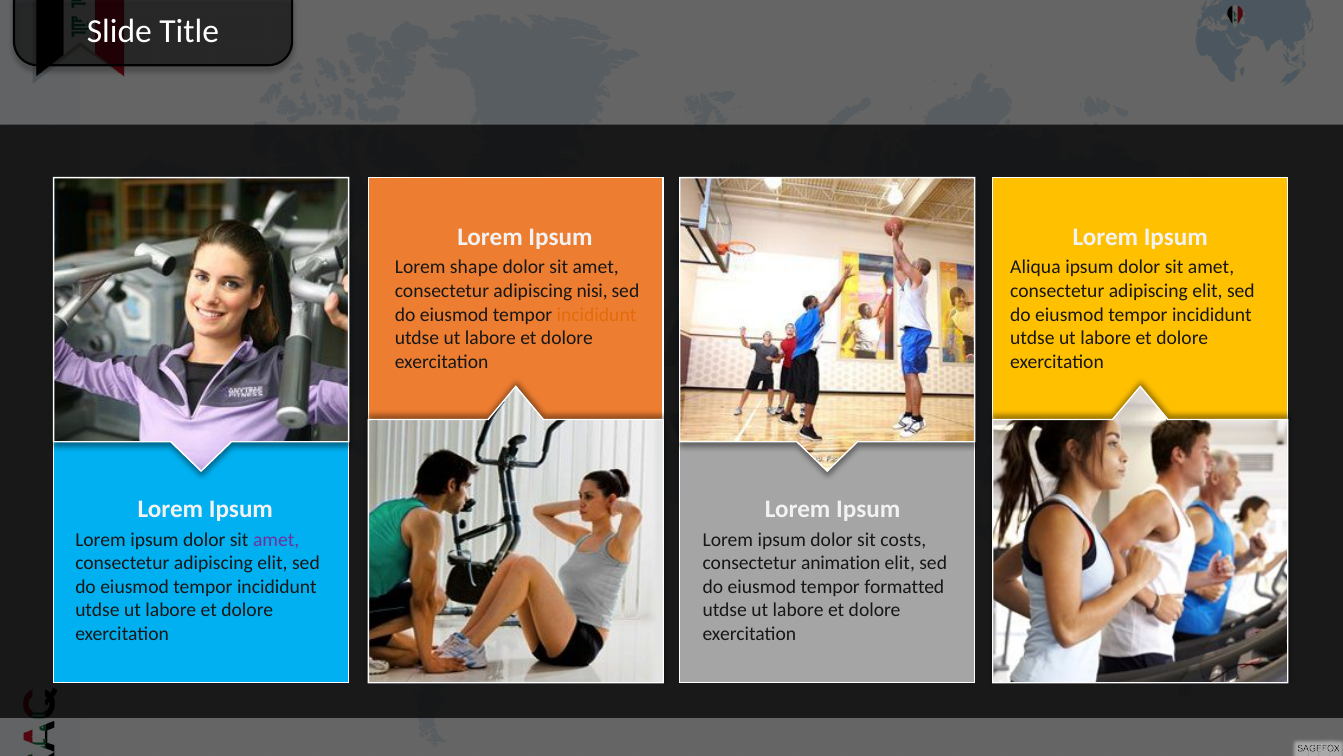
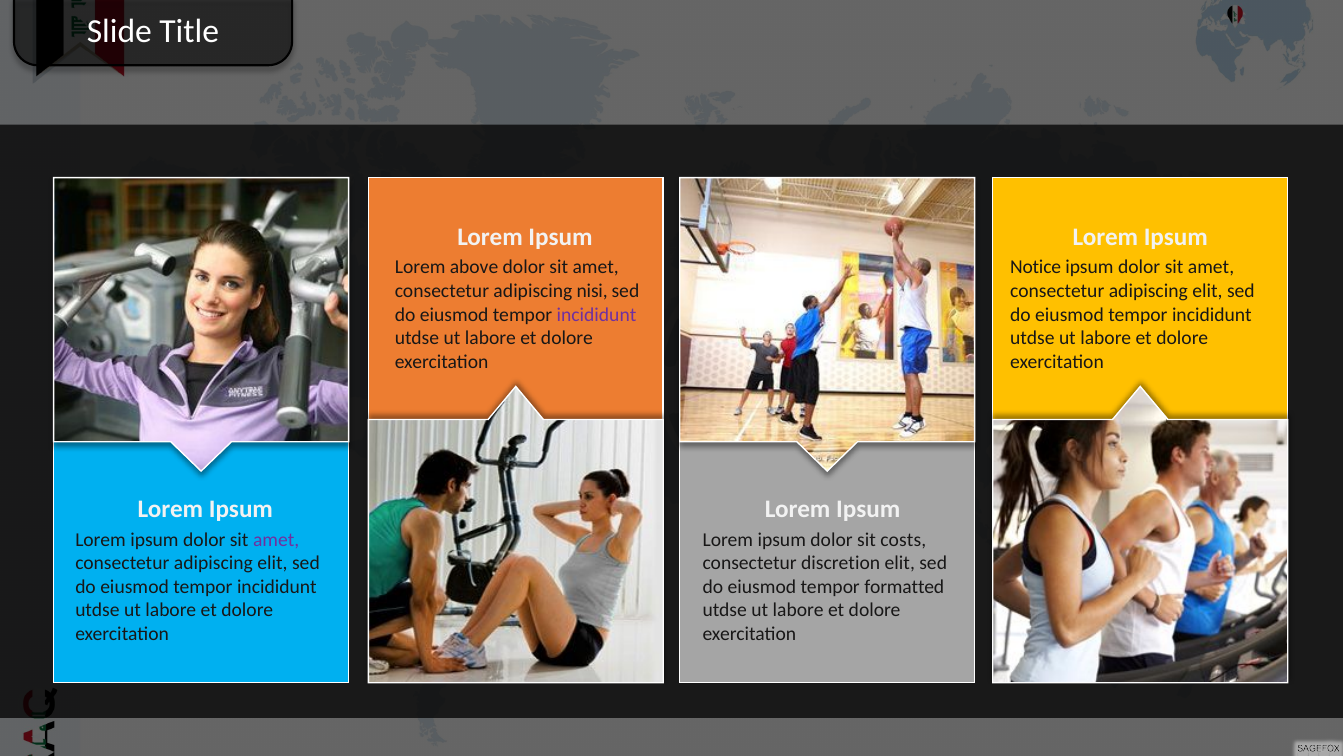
shape: shape -> above
Aliqua: Aliqua -> Notice
incididunt at (597, 314) colour: orange -> purple
animation: animation -> discretion
